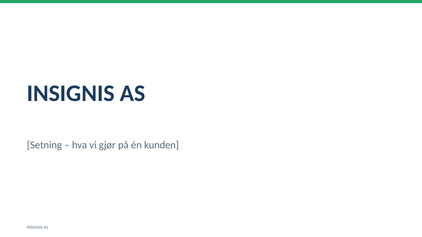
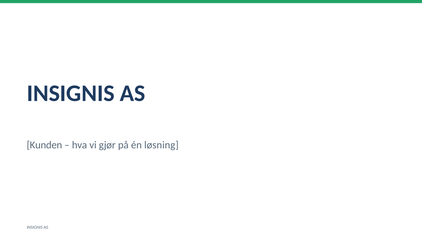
Setning: Setning -> Kunden
kunden: kunden -> løsning
